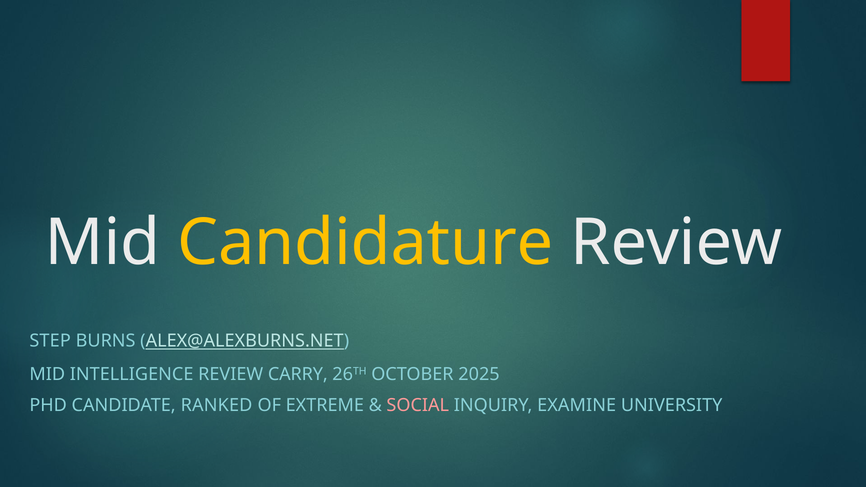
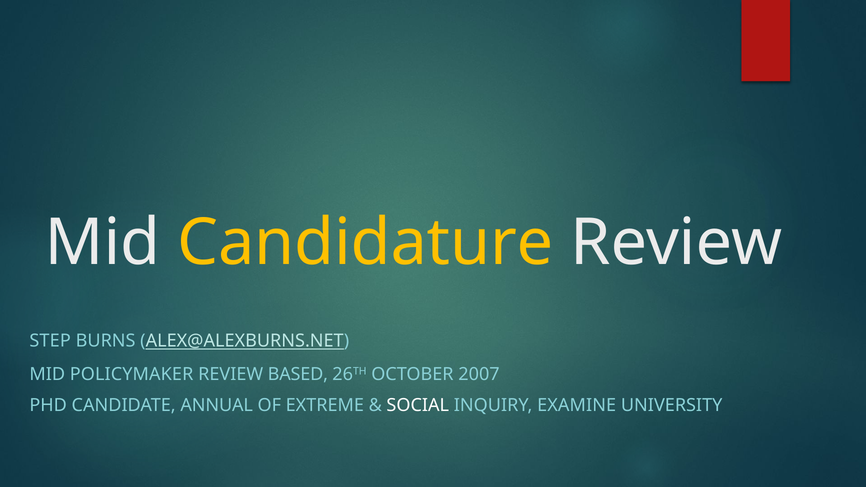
INTELLIGENCE: INTELLIGENCE -> POLICYMAKER
CARRY: CARRY -> BASED
2025: 2025 -> 2007
RANKED: RANKED -> ANNUAL
SOCIAL colour: pink -> white
